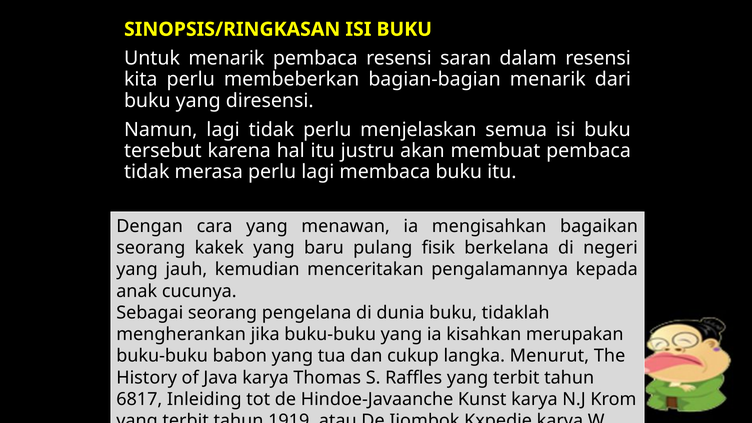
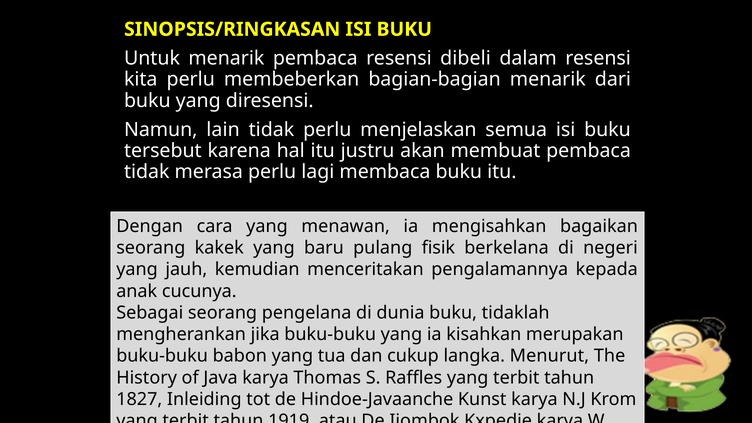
saran: saran -> dibeli
Namun lagi: lagi -> lain
6817: 6817 -> 1827
